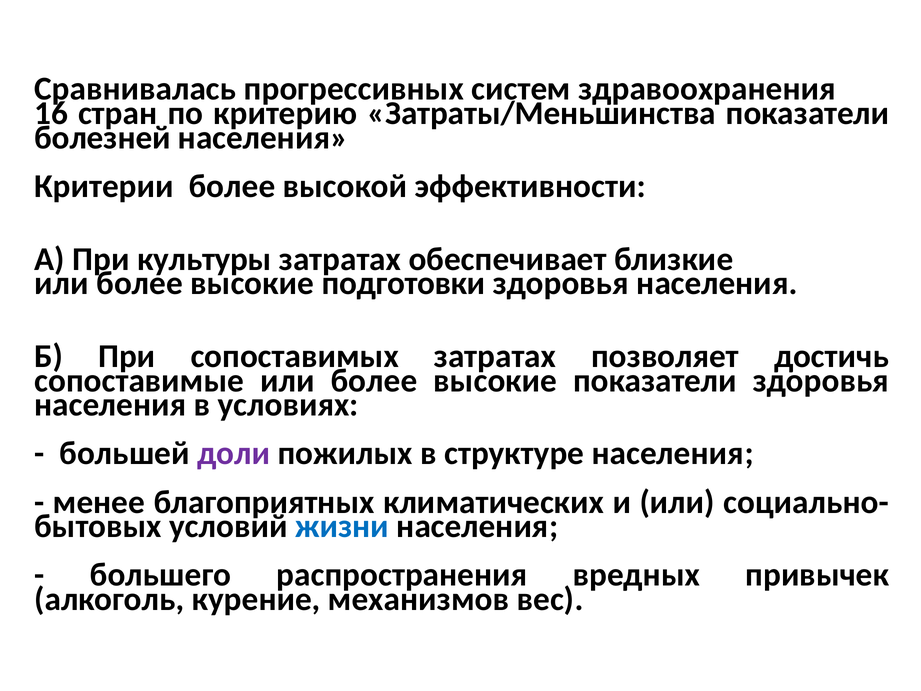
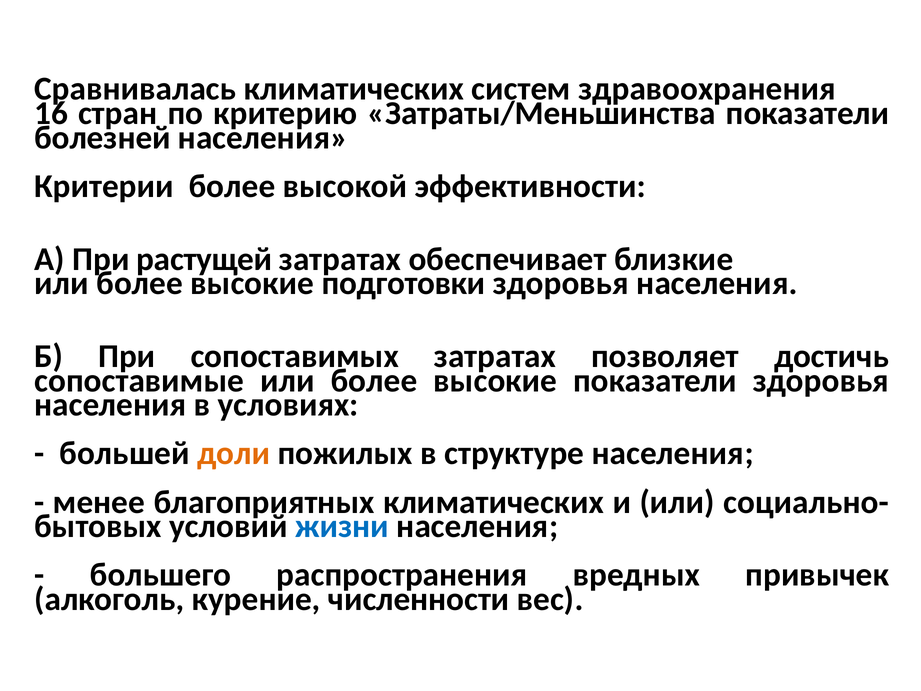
Сравнивалась прогрессивных: прогрессивных -> климатических
культуры: культуры -> растущей
доли colour: purple -> orange
механизмов: механизмов -> численности
